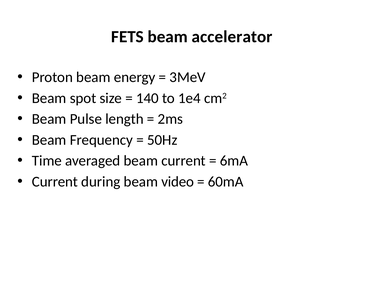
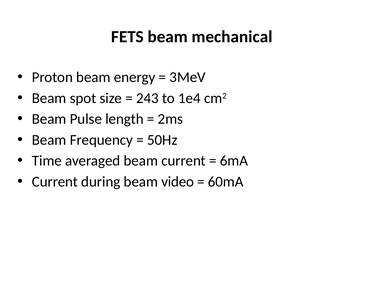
accelerator: accelerator -> mechanical
140: 140 -> 243
